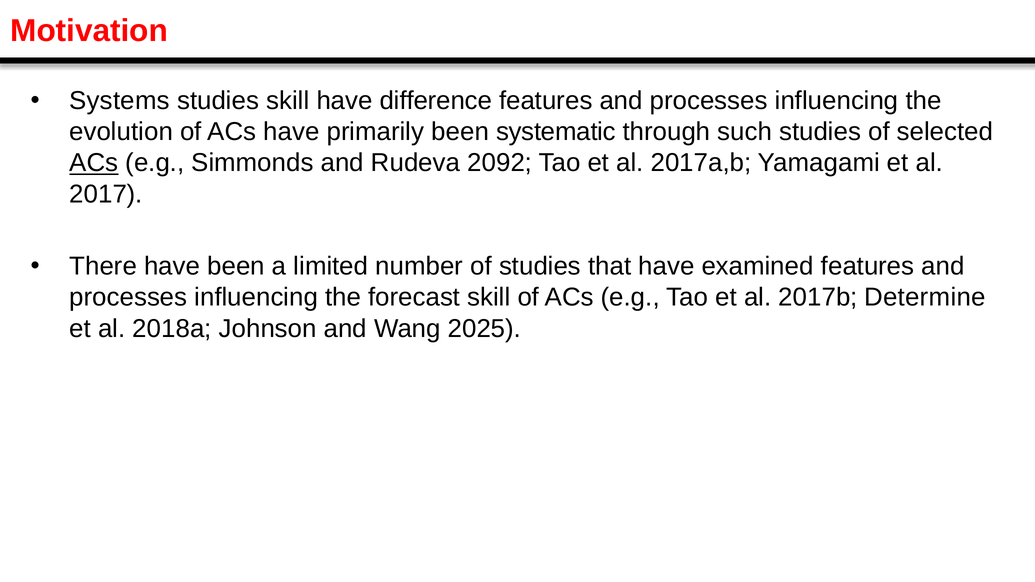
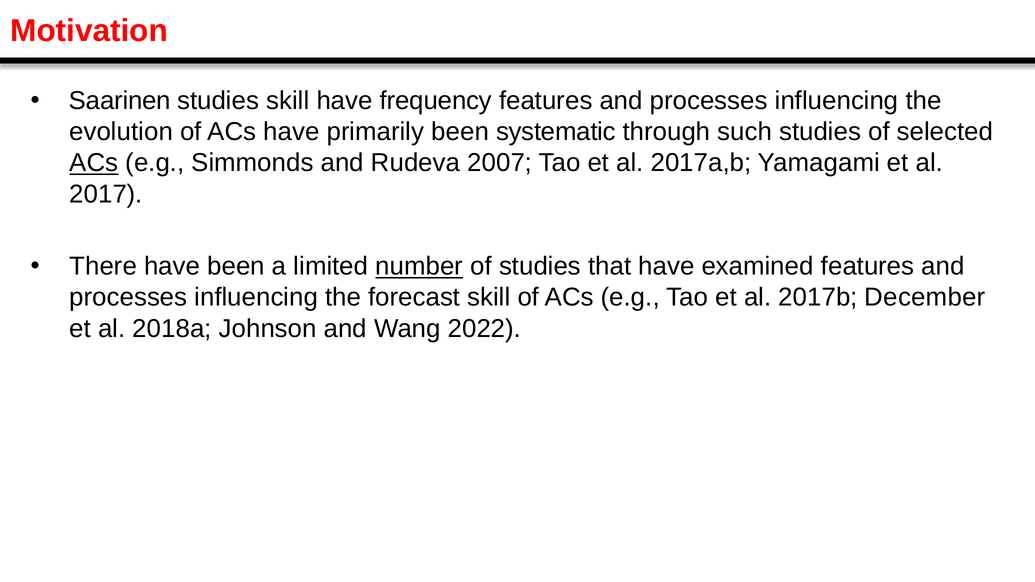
Systems: Systems -> Saarinen
difference: difference -> frequency
2092: 2092 -> 2007
number underline: none -> present
Determine: Determine -> December
2025: 2025 -> 2022
